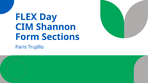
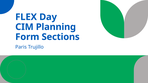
Shannon: Shannon -> Planning
